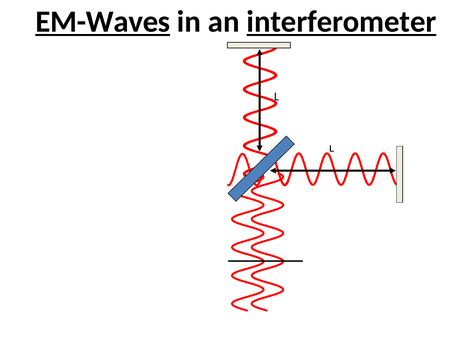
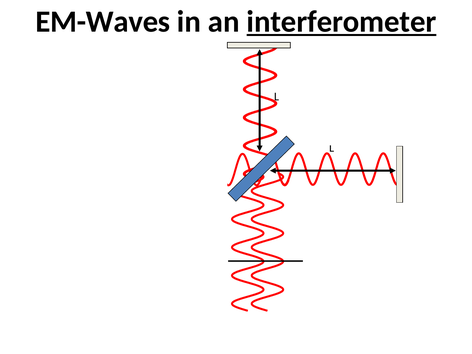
EM-Waves underline: present -> none
